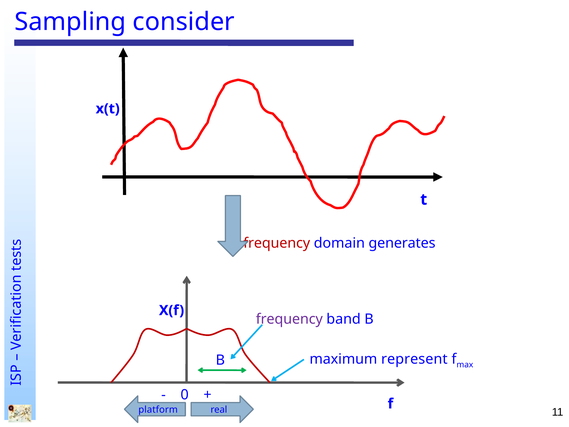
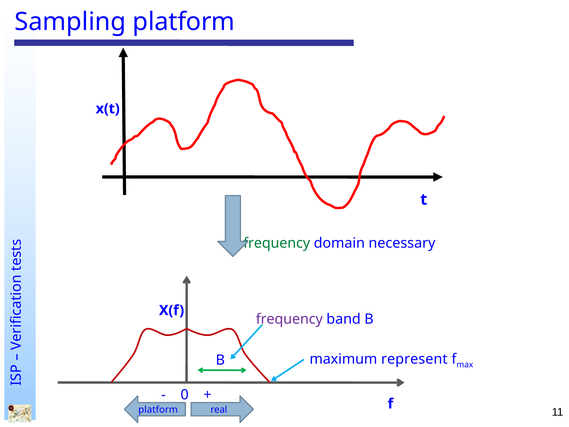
Sampling consider: consider -> platform
frequency at (277, 243) colour: red -> green
generates: generates -> necessary
